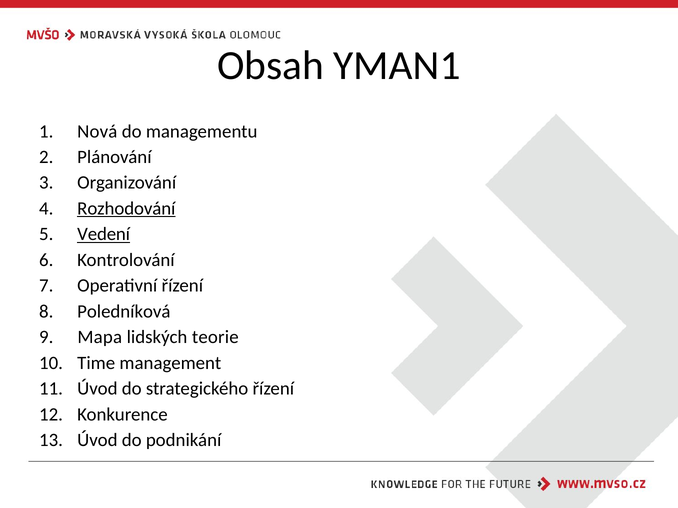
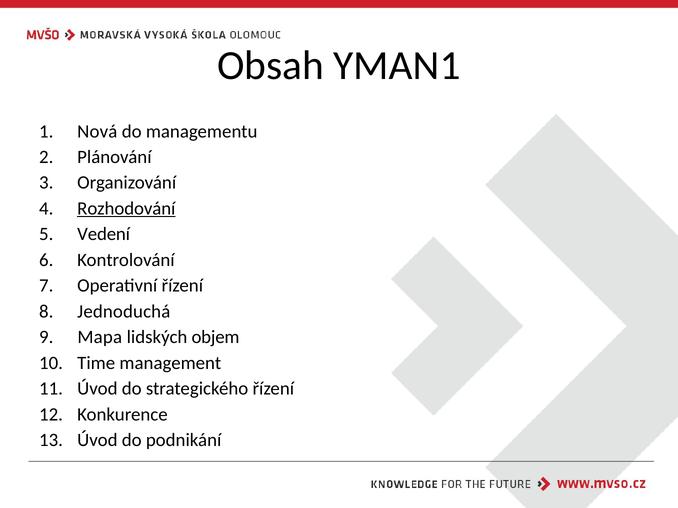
Vedení underline: present -> none
Poledníková: Poledníková -> Jednoduchá
teorie: teorie -> objem
